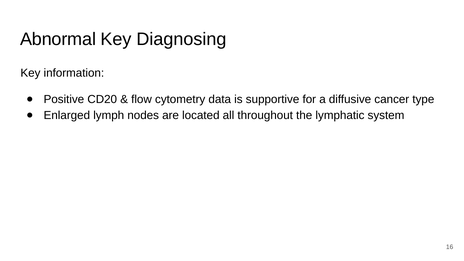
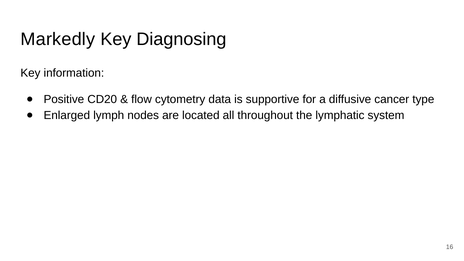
Abnormal: Abnormal -> Markedly
